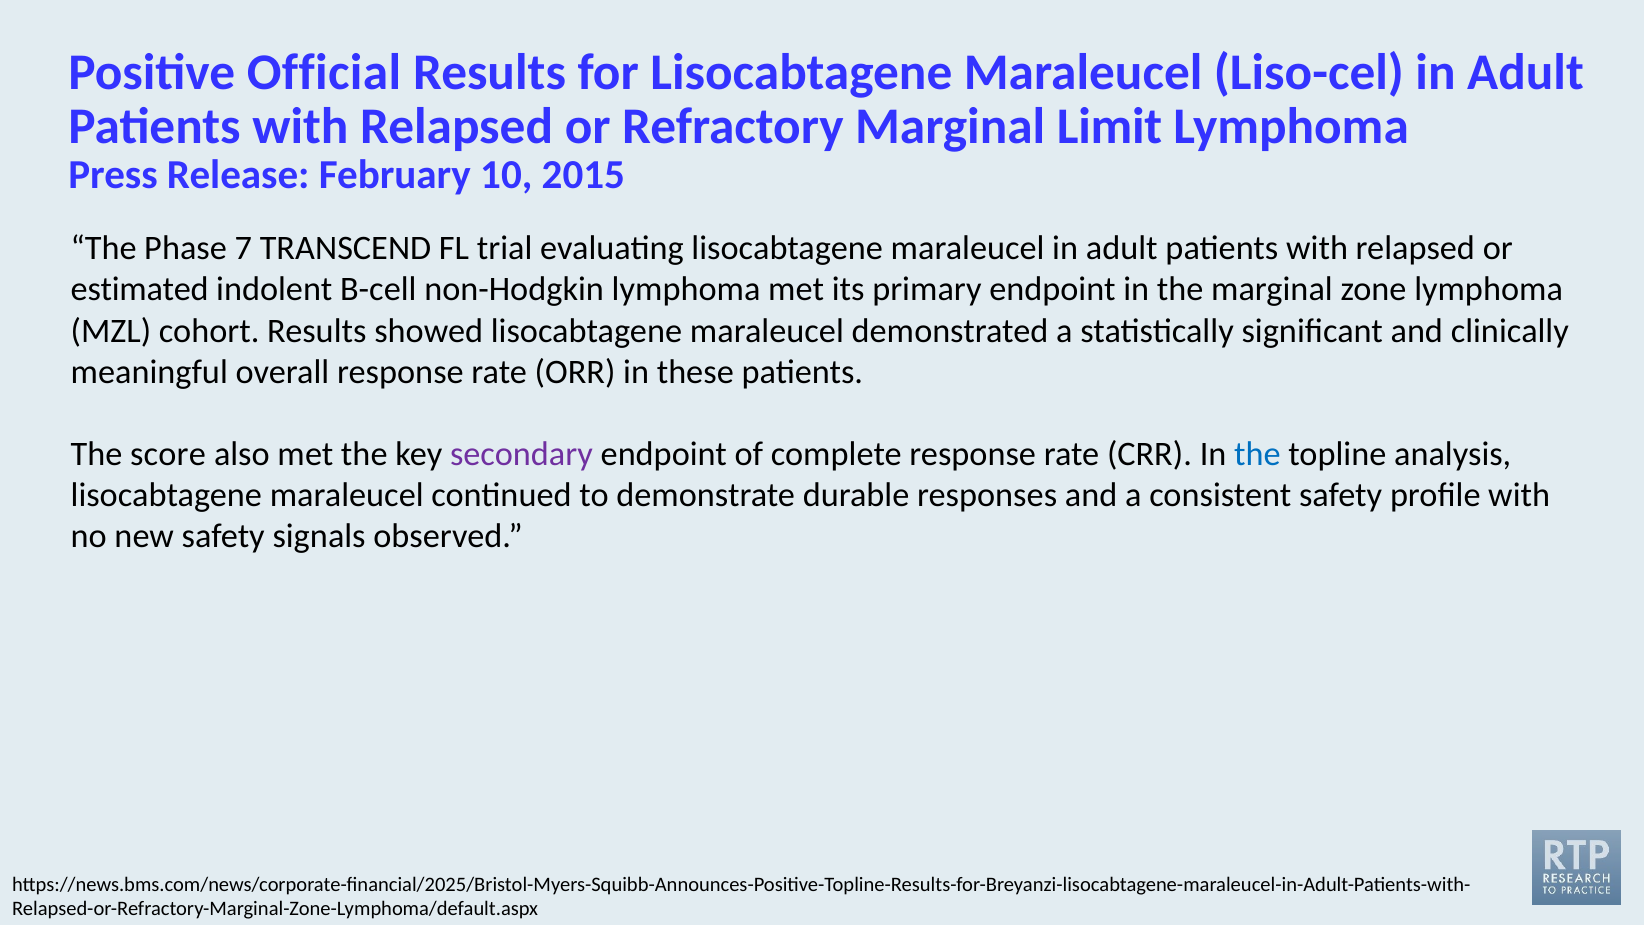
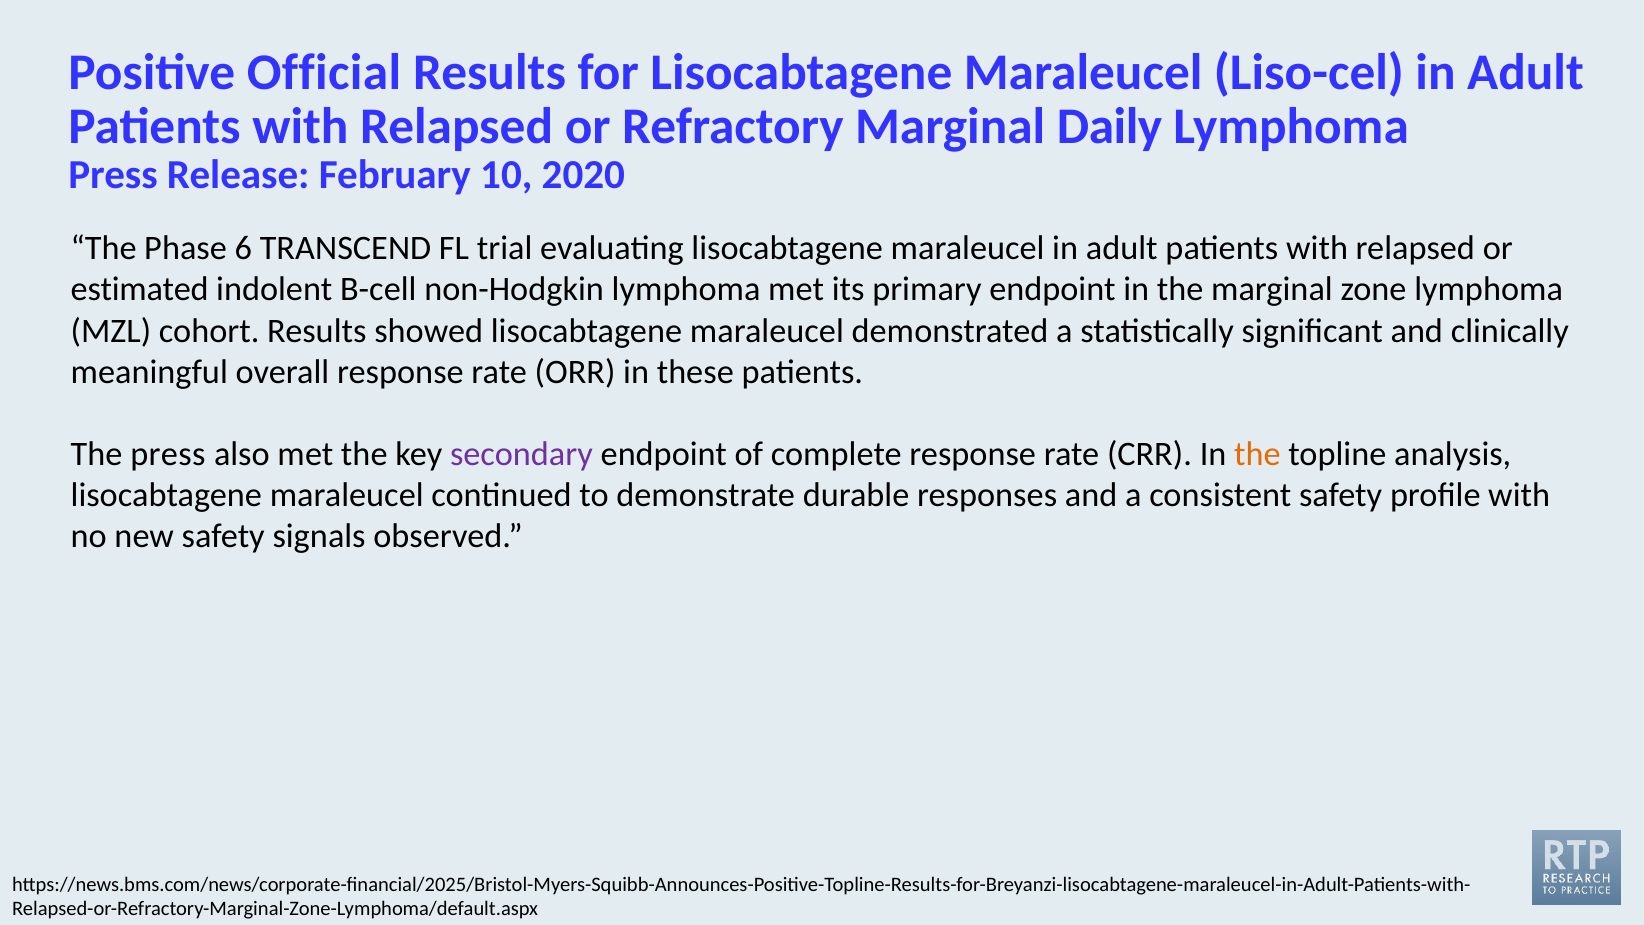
Limit: Limit -> Daily
2015: 2015 -> 2020
7: 7 -> 6
The score: score -> press
the at (1257, 454) colour: blue -> orange
